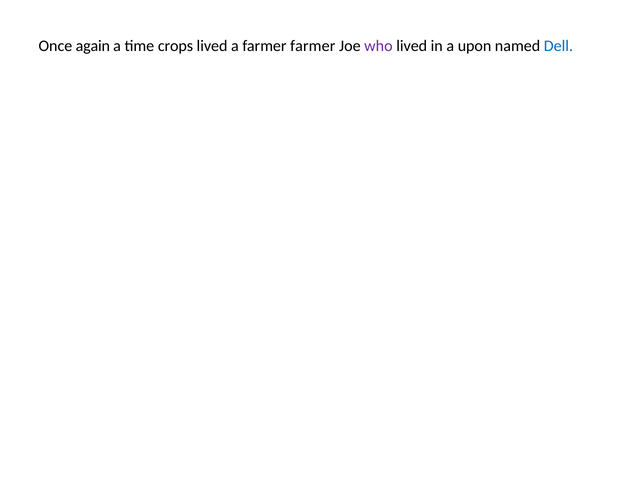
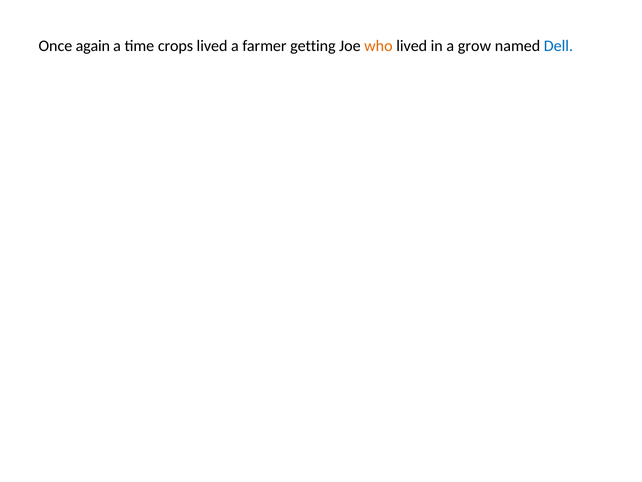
farmer farmer: farmer -> getting
who colour: purple -> orange
upon: upon -> grow
